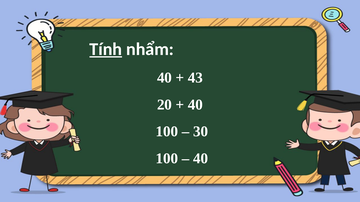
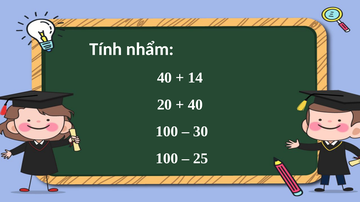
Tính underline: present -> none
43: 43 -> 14
40 at (201, 159): 40 -> 25
